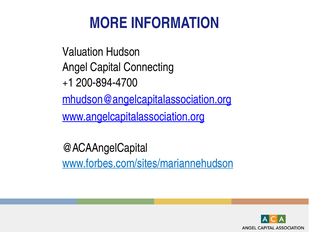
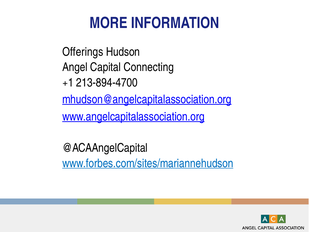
Valuation: Valuation -> Offerings
200-894-4700: 200-894-4700 -> 213-894-4700
